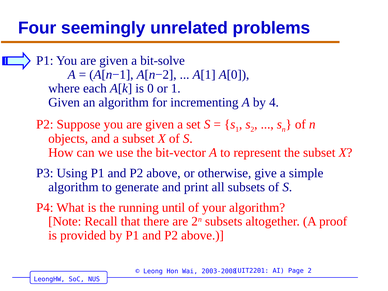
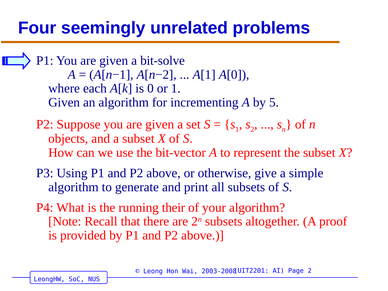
4: 4 -> 5
until: until -> their
